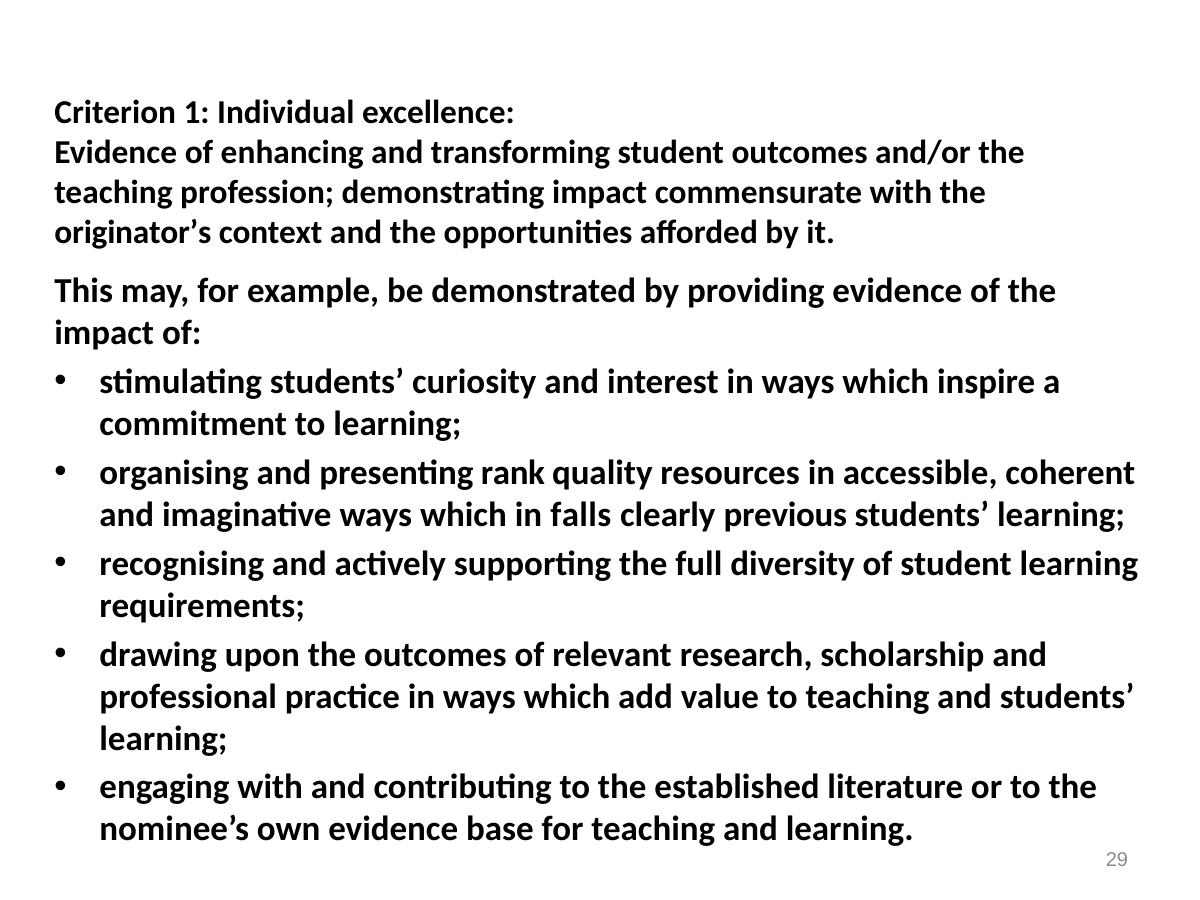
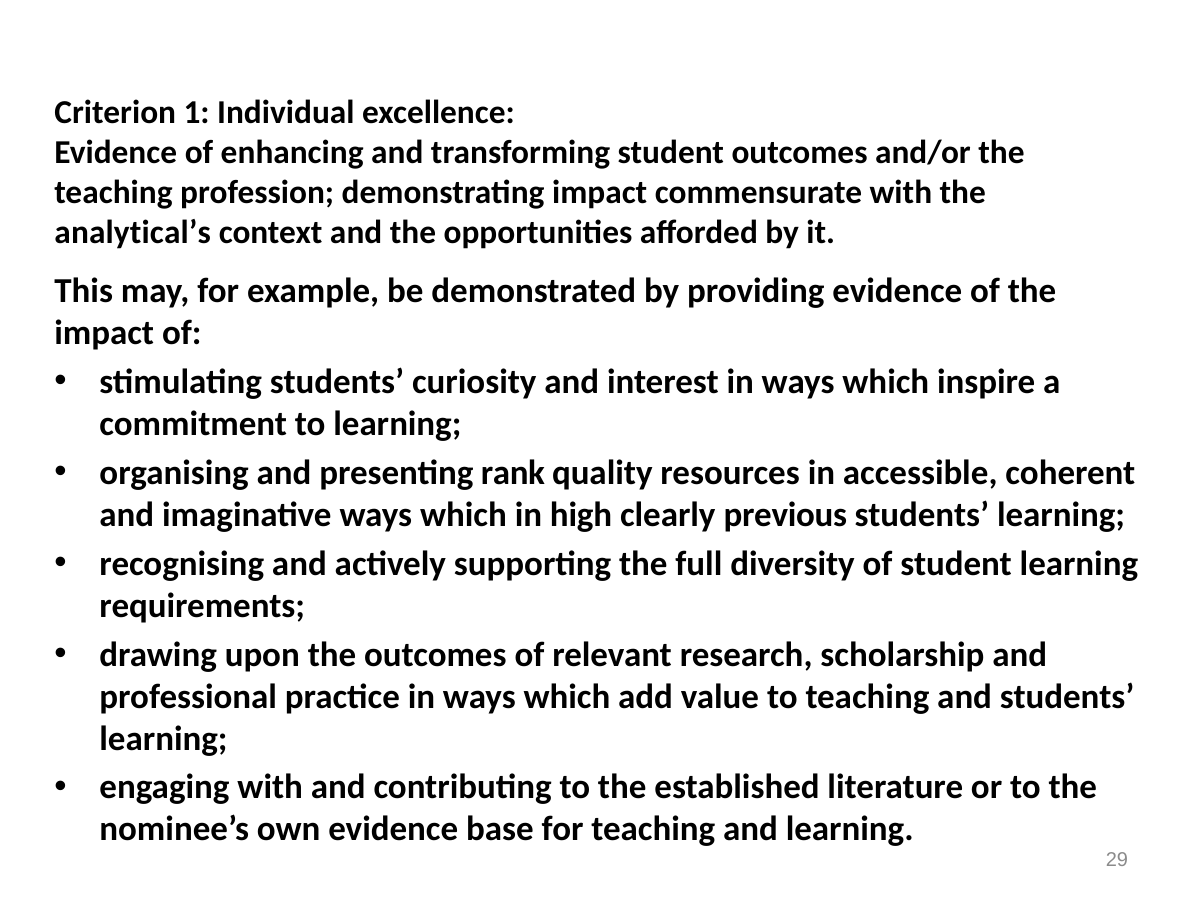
originator’s: originator’s -> analytical’s
falls: falls -> high
